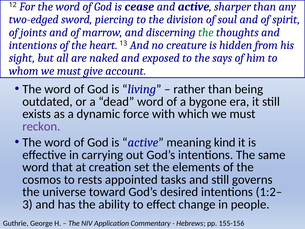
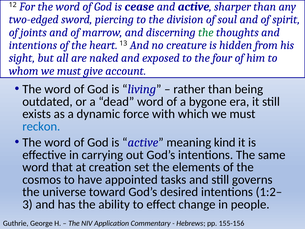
says: says -> four
reckon colour: purple -> blue
rests: rests -> have
